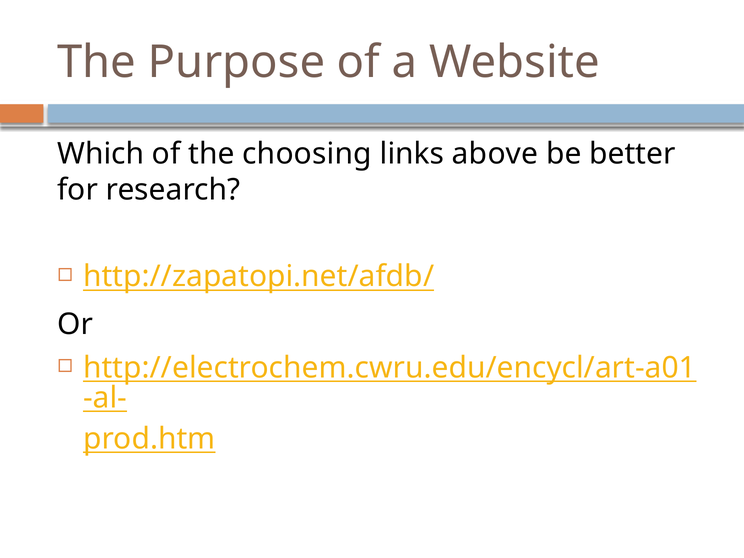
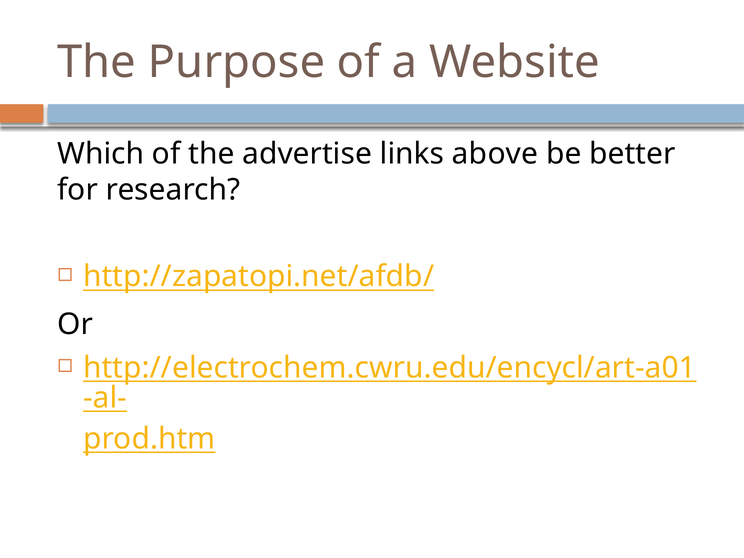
choosing: choosing -> advertise
